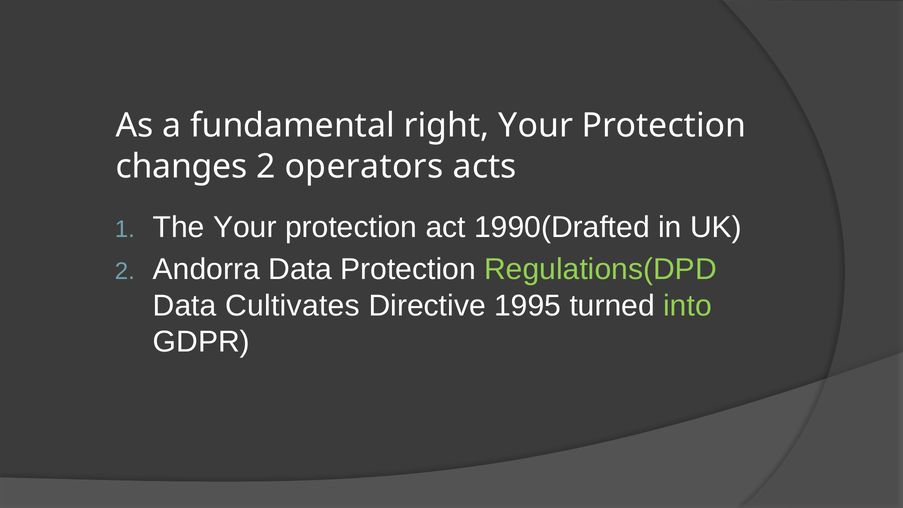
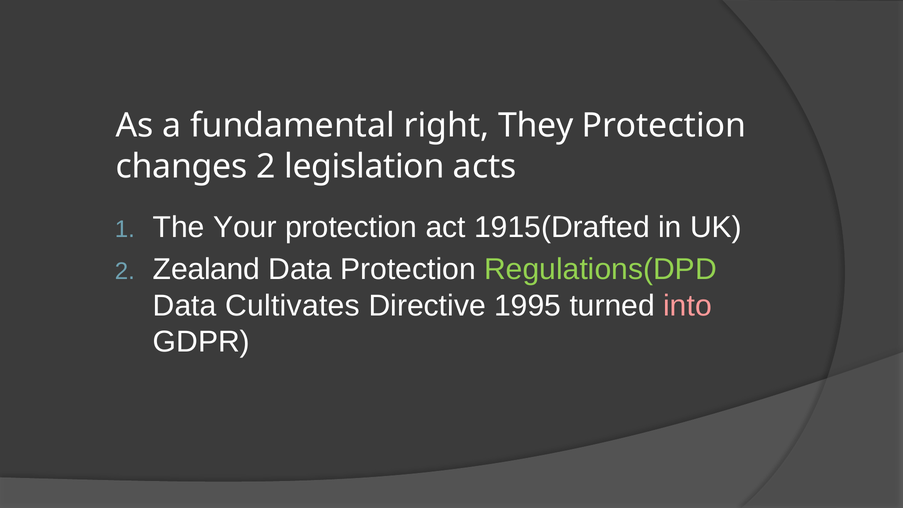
right Your: Your -> They
operators: operators -> legislation
1990(Drafted: 1990(Drafted -> 1915(Drafted
Andorra: Andorra -> Zealand
into colour: light green -> pink
